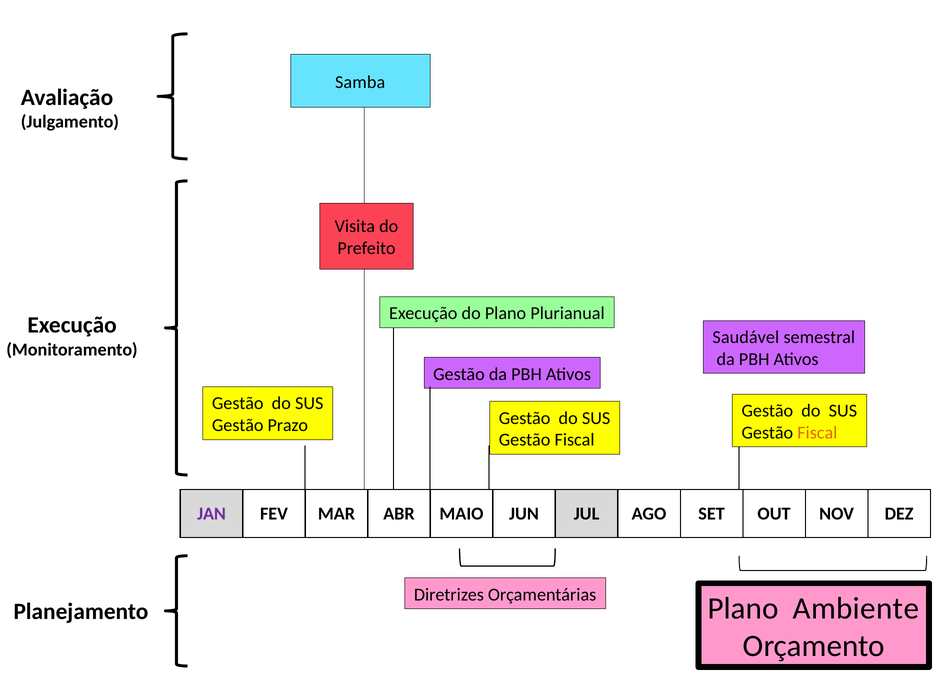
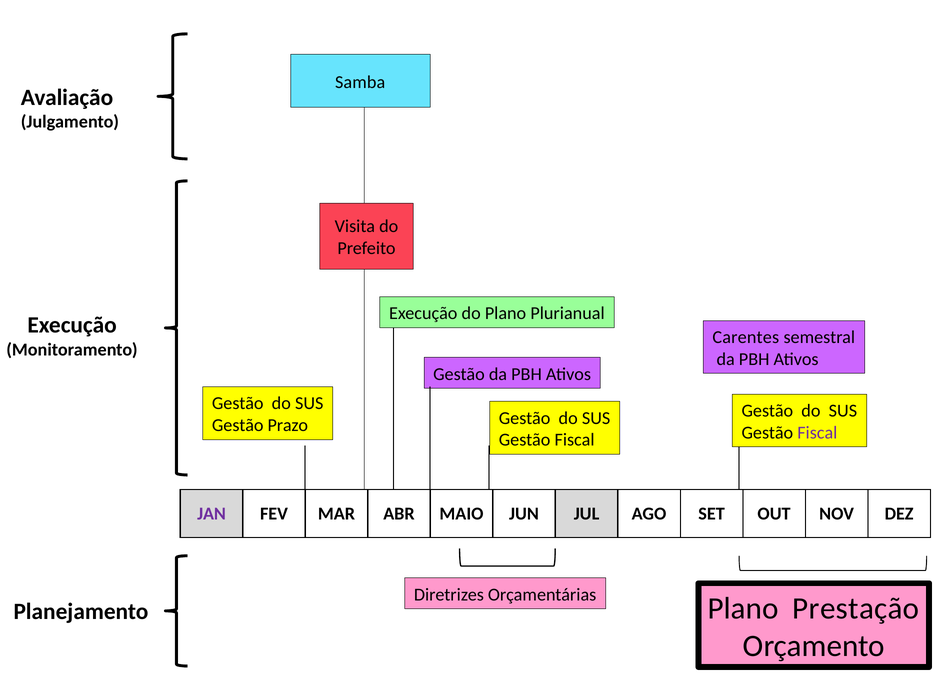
Saudável: Saudável -> Carentes
Fiscal at (817, 433) colour: orange -> purple
Ambiente: Ambiente -> Prestação
